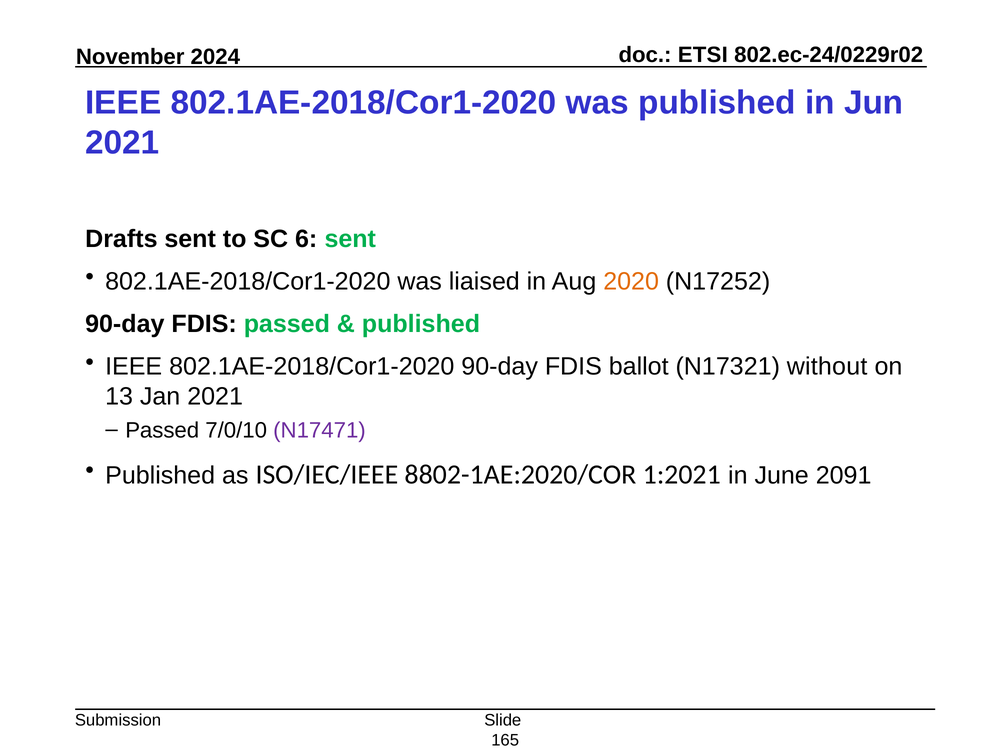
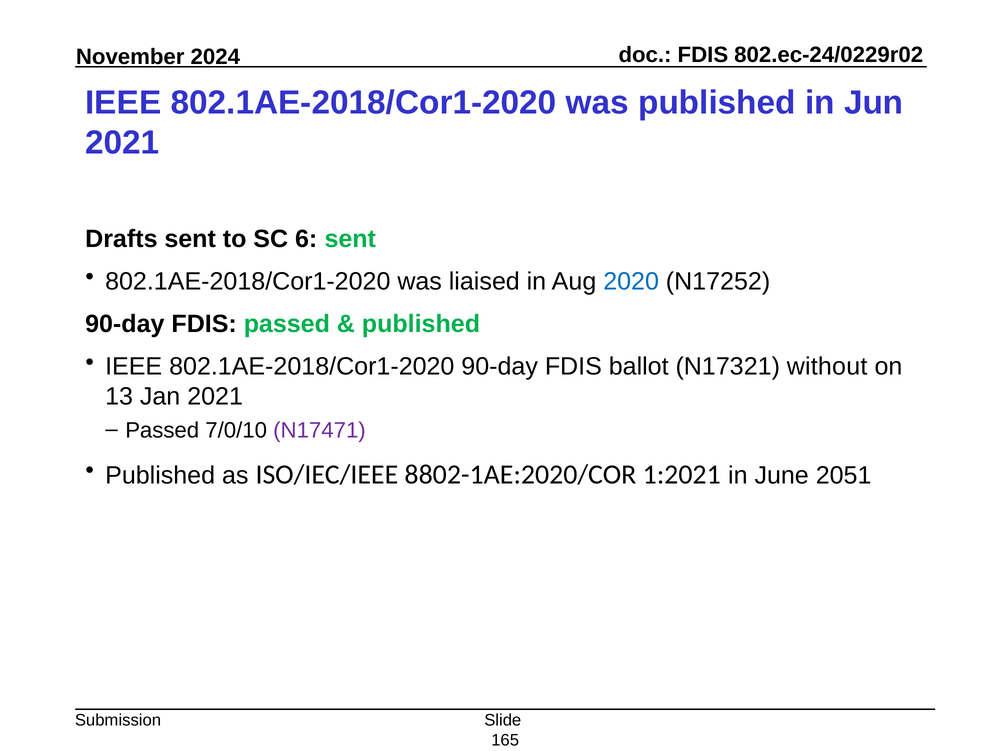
ETSI at (703, 55): ETSI -> FDIS
2020 colour: orange -> blue
2091: 2091 -> 2051
